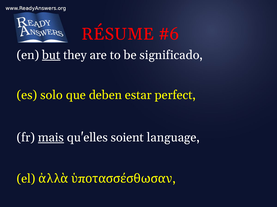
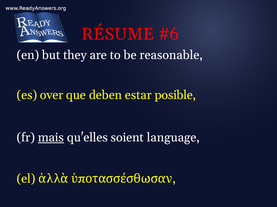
but underline: present -> none
significado: significado -> reasonable
solo: solo -> over
perfect: perfect -> posible
